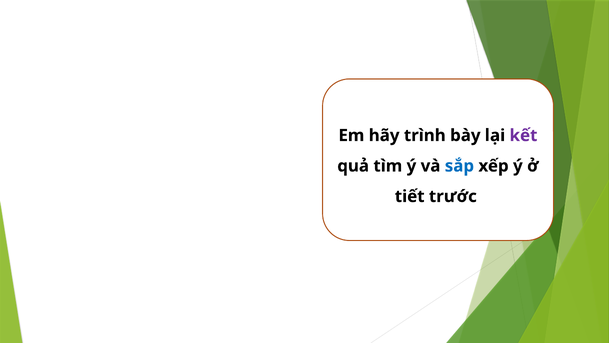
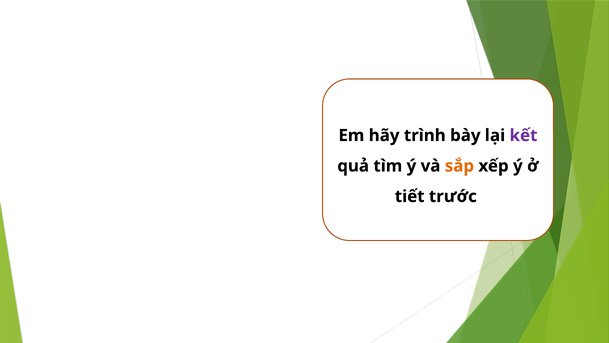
sắp colour: blue -> orange
